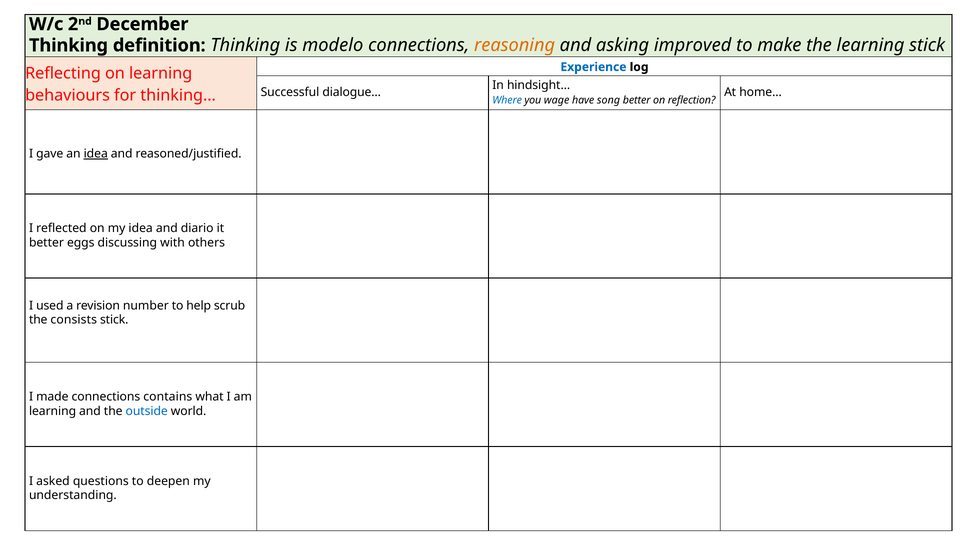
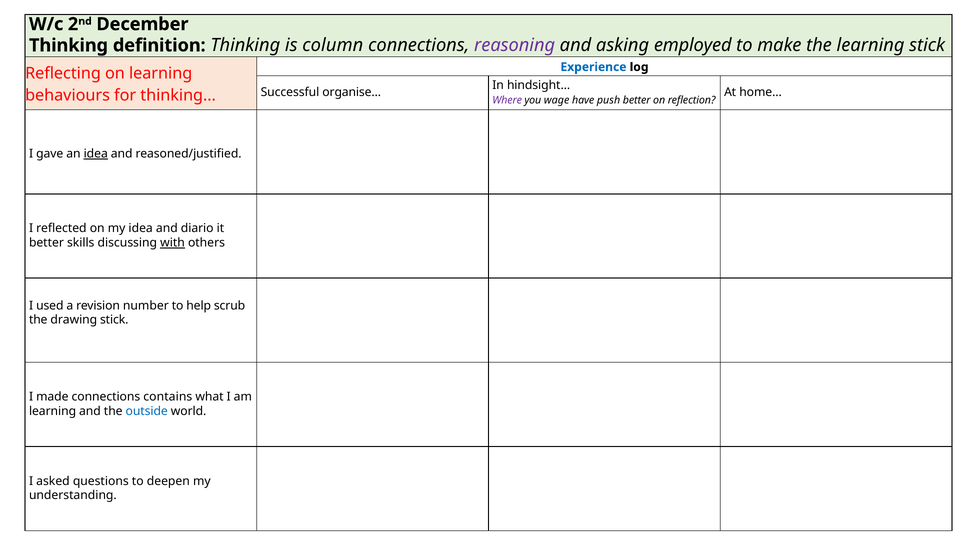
modelo: modelo -> column
reasoning colour: orange -> purple
improved: improved -> employed
dialogue…: dialogue… -> organise…
Where colour: blue -> purple
song: song -> push
eggs: eggs -> skills
with underline: none -> present
consists: consists -> drawing
